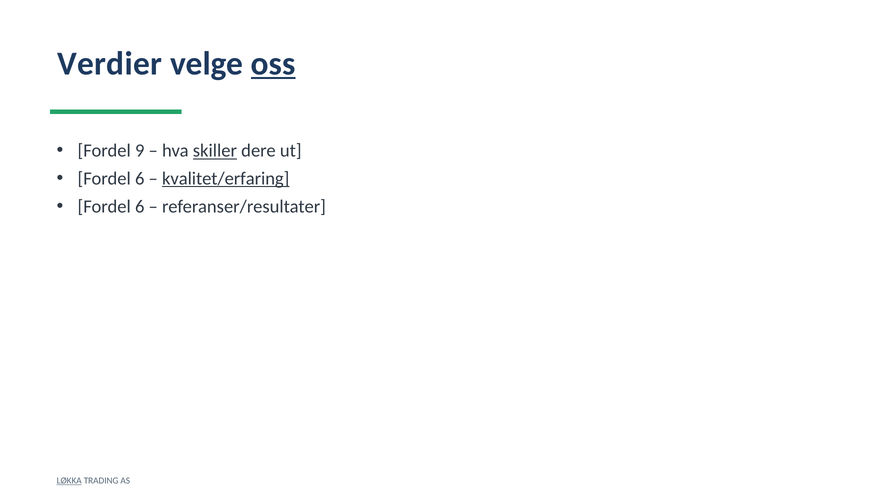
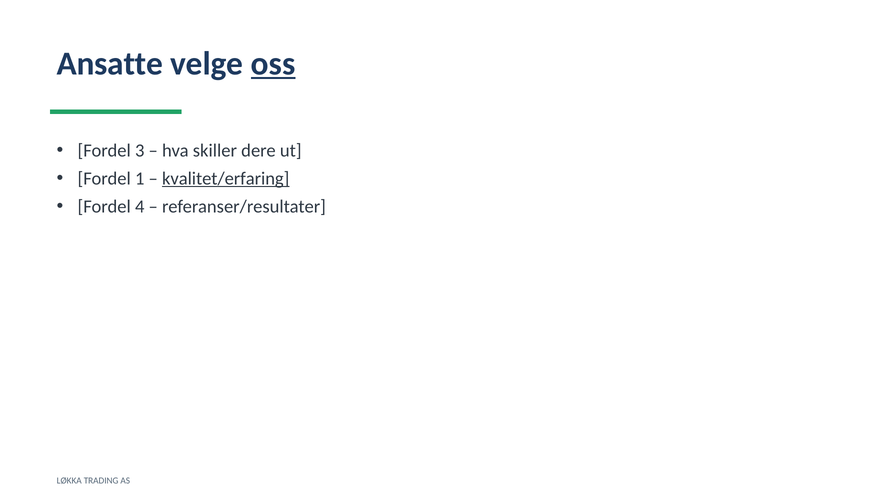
Verdier: Verdier -> Ansatte
9: 9 -> 3
skiller underline: present -> none
6 at (140, 179): 6 -> 1
6 at (140, 207): 6 -> 4
LØKKA underline: present -> none
